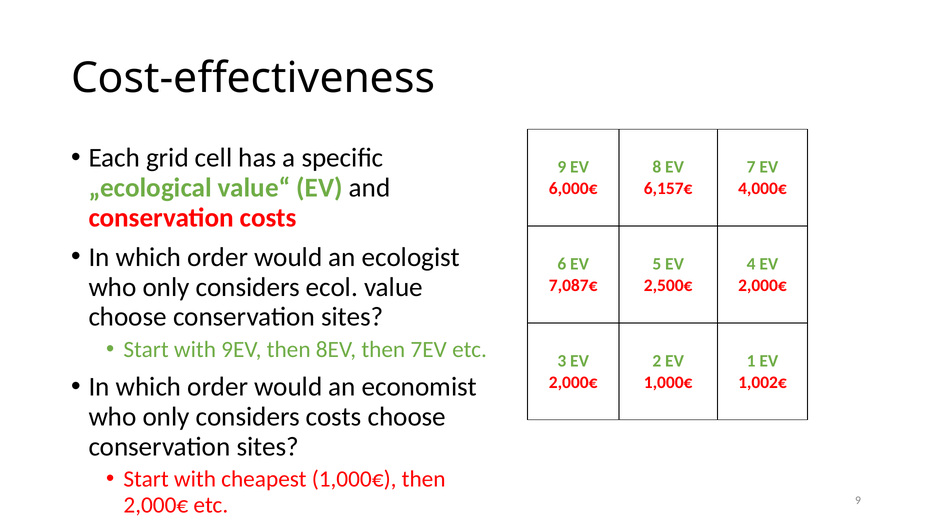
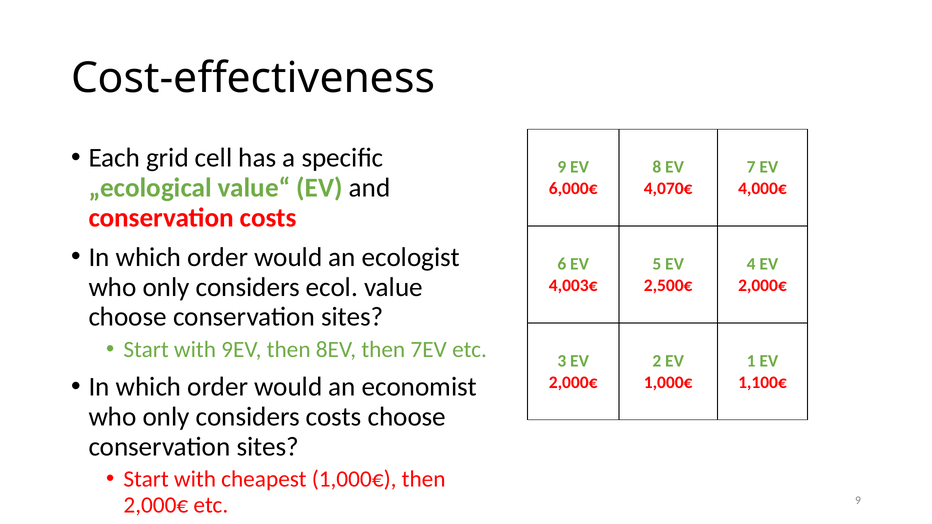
6,157€: 6,157€ -> 4,070€
7,087€: 7,087€ -> 4,003€
1,002€: 1,002€ -> 1,100€
